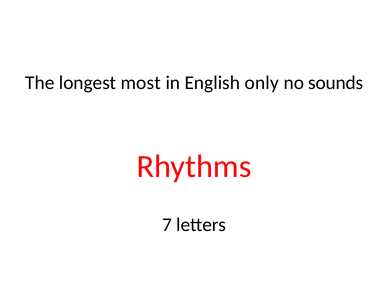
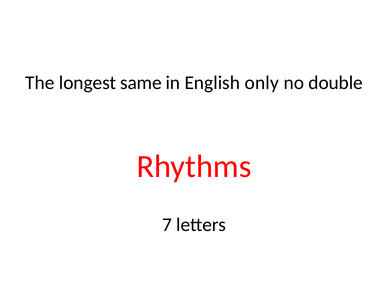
most: most -> same
sounds: sounds -> double
